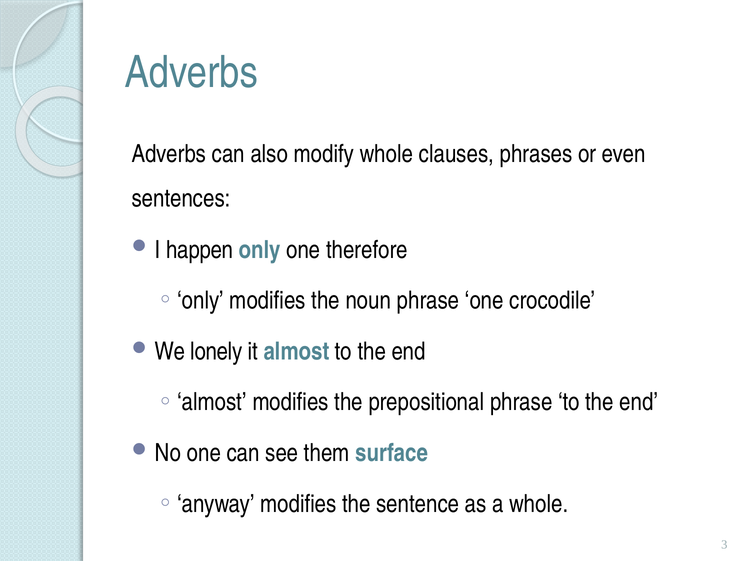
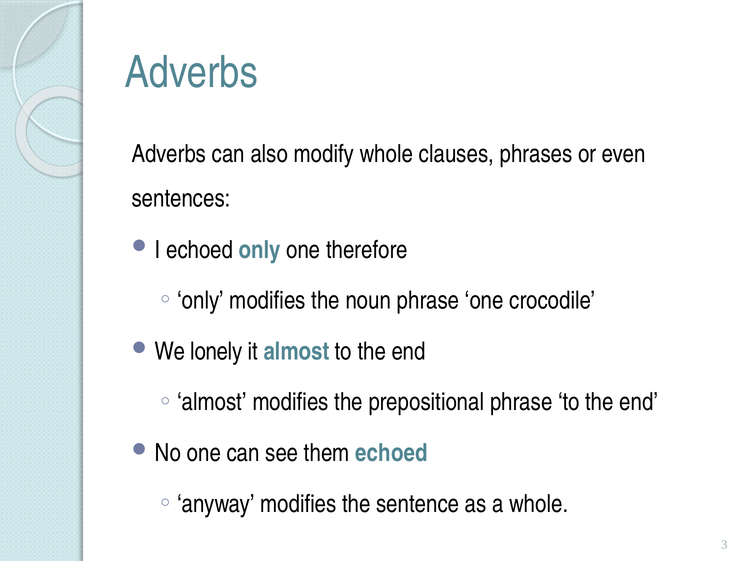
happen at (200, 250): happen -> echoed
them surface: surface -> echoed
